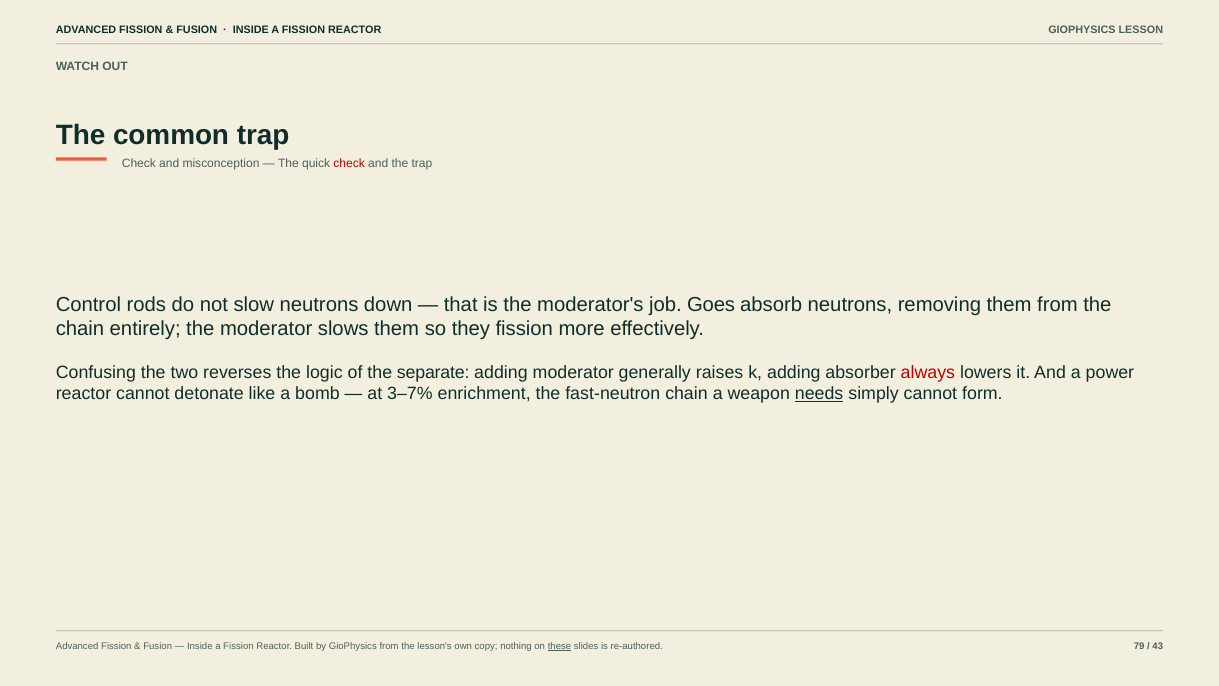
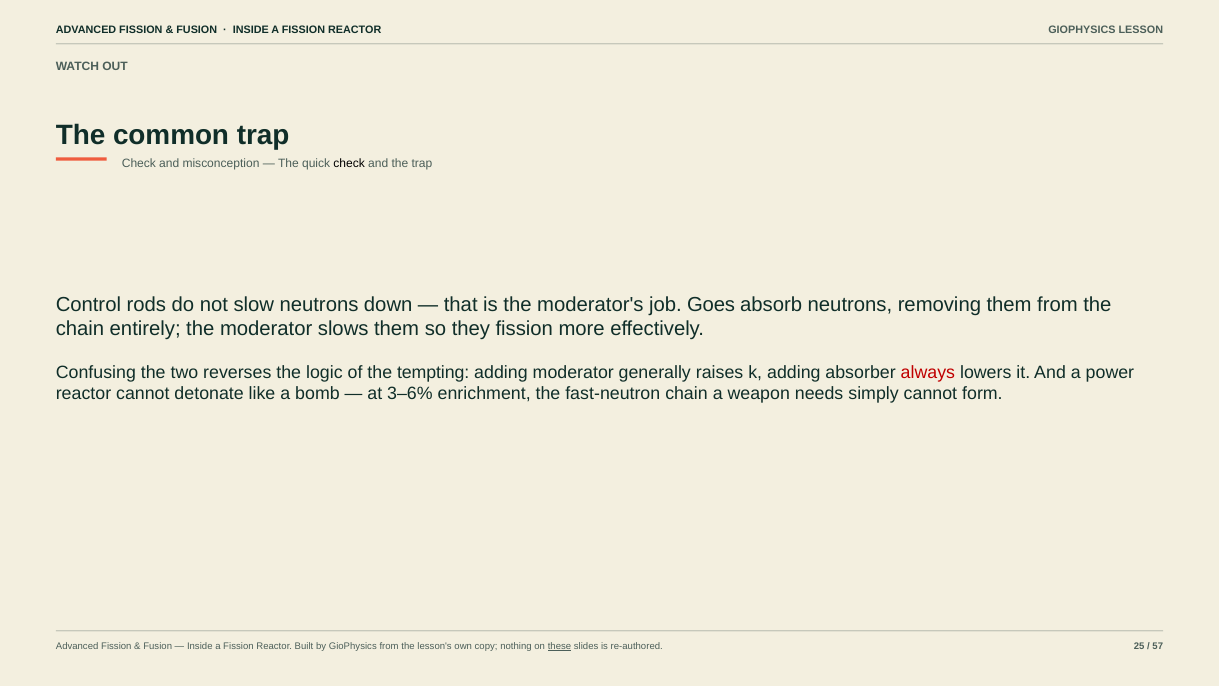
check at (349, 163) colour: red -> black
separate: separate -> tempting
3–7%: 3–7% -> 3–6%
needs underline: present -> none
79: 79 -> 25
43: 43 -> 57
